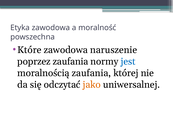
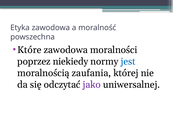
naruszenie: naruszenie -> moralności
poprzez zaufania: zaufania -> niekiedy
jako colour: orange -> purple
